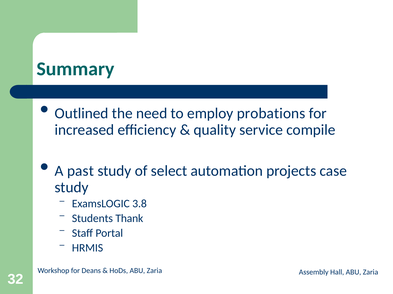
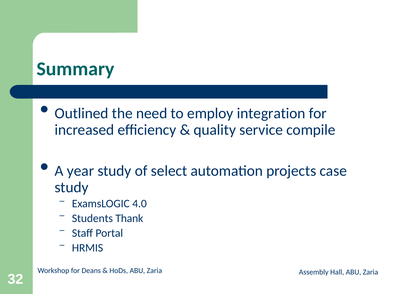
probations: probations -> integration
past: past -> year
3.8: 3.8 -> 4.0
